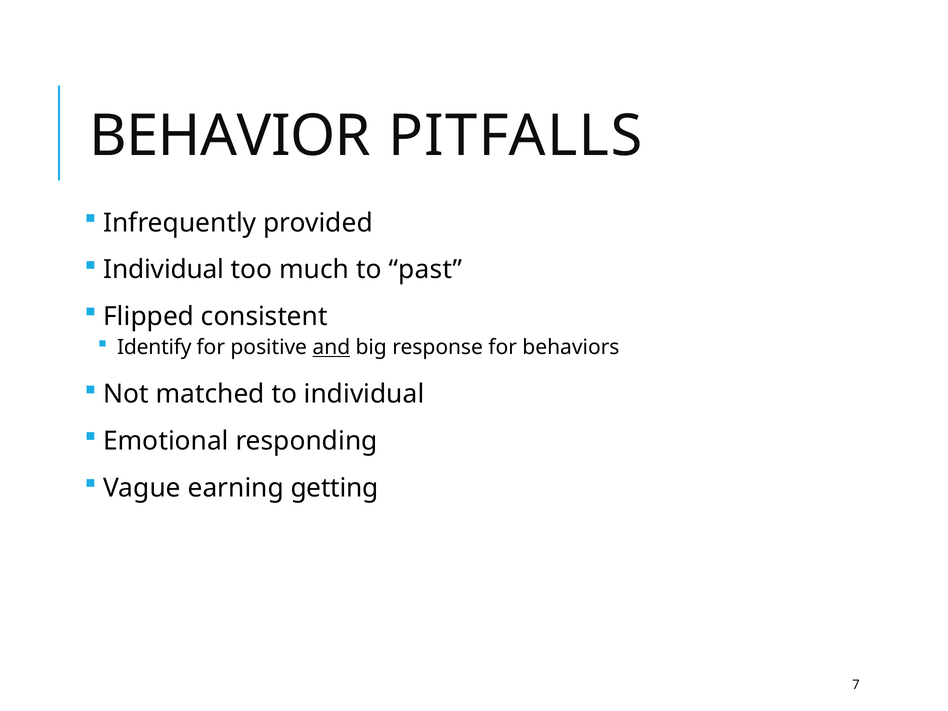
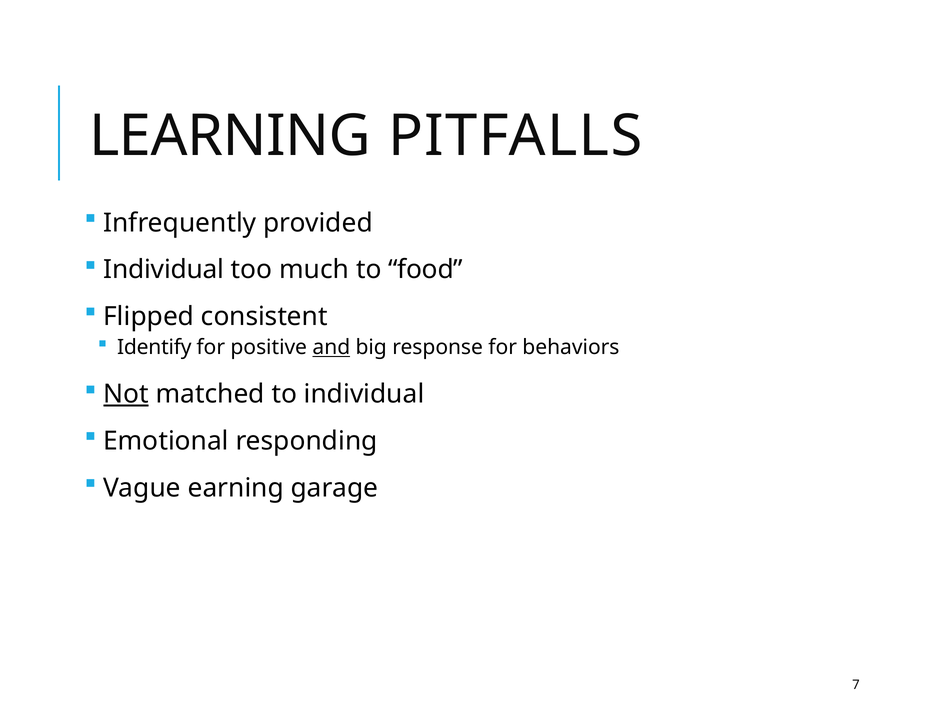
BEHAVIOR: BEHAVIOR -> LEARNING
past: past -> food
Not underline: none -> present
getting: getting -> garage
